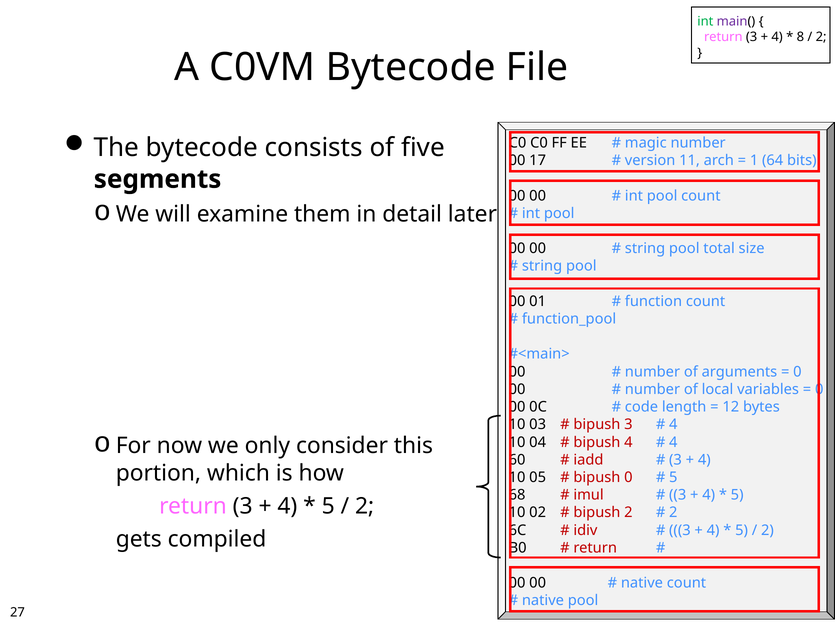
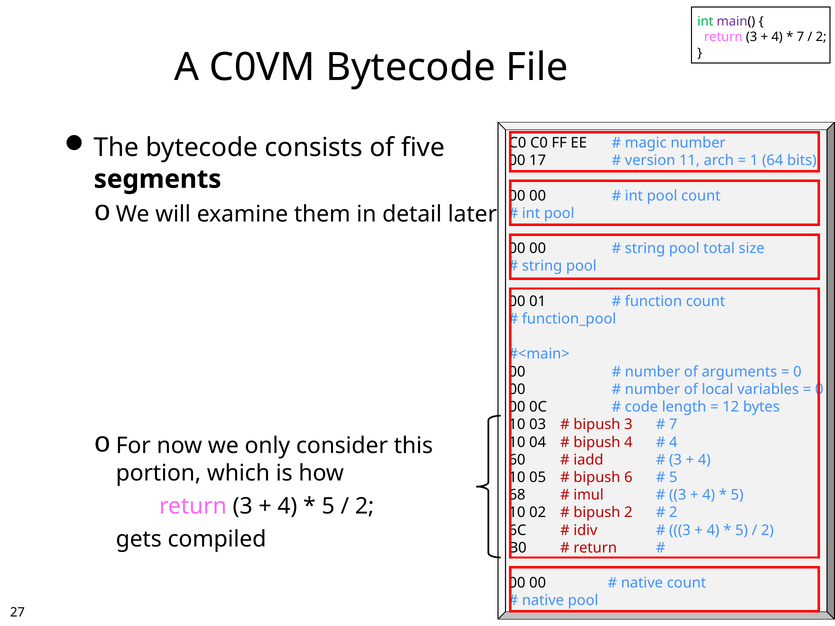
8 at (800, 37): 8 -> 7
4 at (673, 425): 4 -> 7
bipush 0: 0 -> 6
